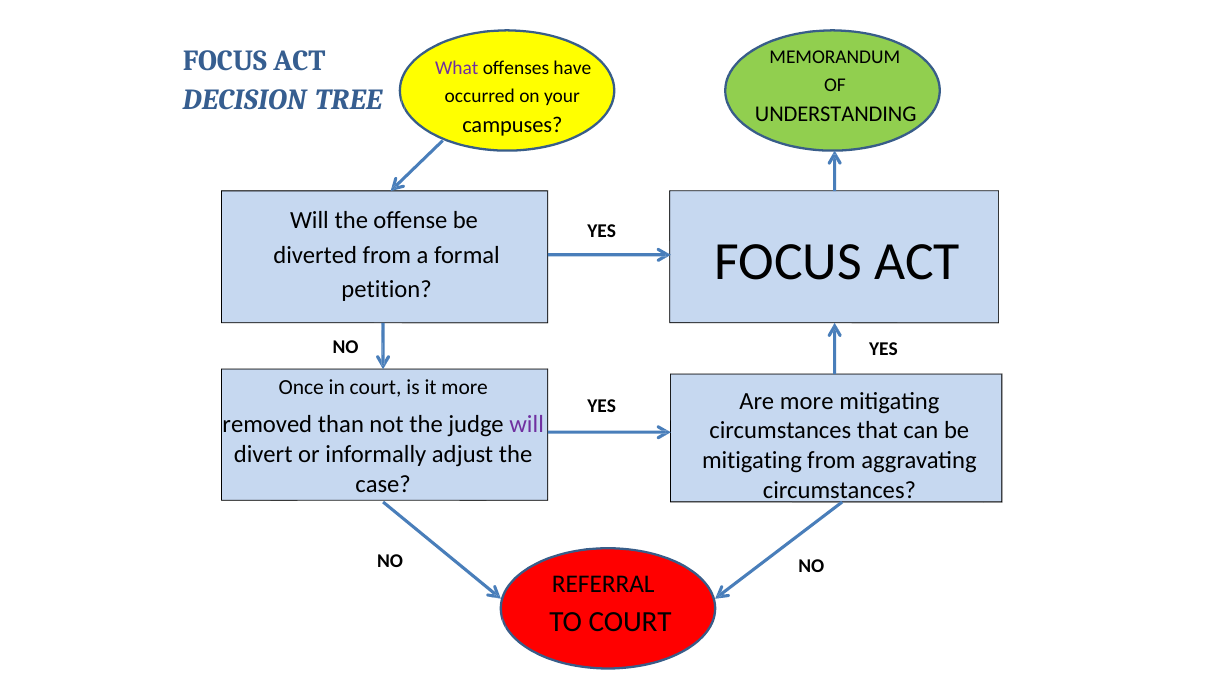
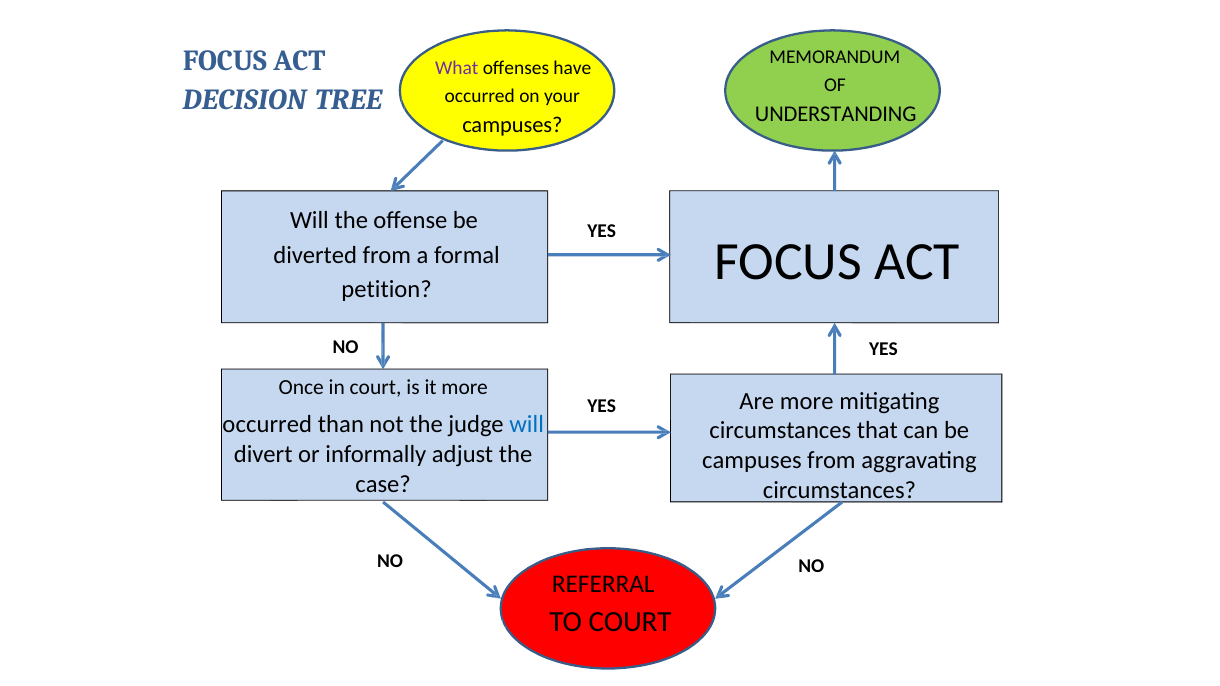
removed at (267, 425): removed -> occurred
will at (527, 425) colour: purple -> blue
mitigating at (752, 461): mitigating -> campuses
